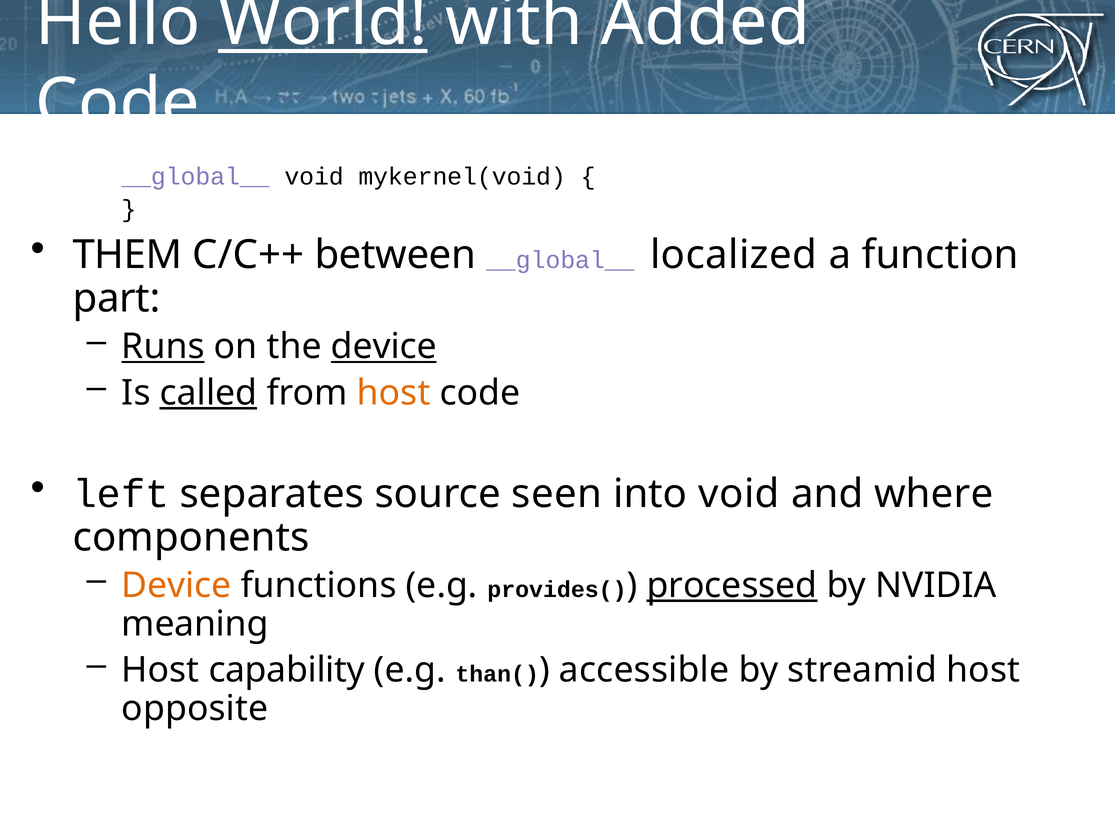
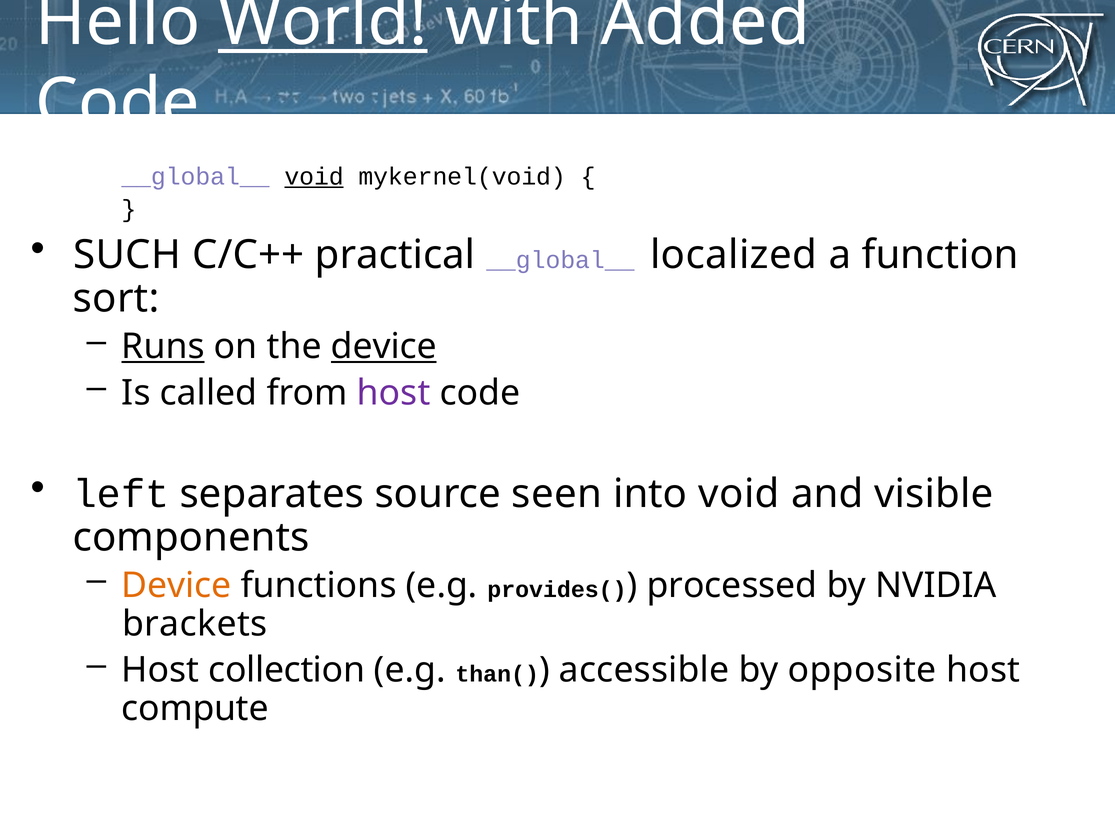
void at (314, 177) underline: none -> present
THEM: THEM -> SUCH
between: between -> practical
part: part -> sort
called underline: present -> none
host at (394, 393) colour: orange -> purple
where: where -> visible
processed underline: present -> none
meaning: meaning -> brackets
capability: capability -> collection
streamid: streamid -> opposite
opposite: opposite -> compute
